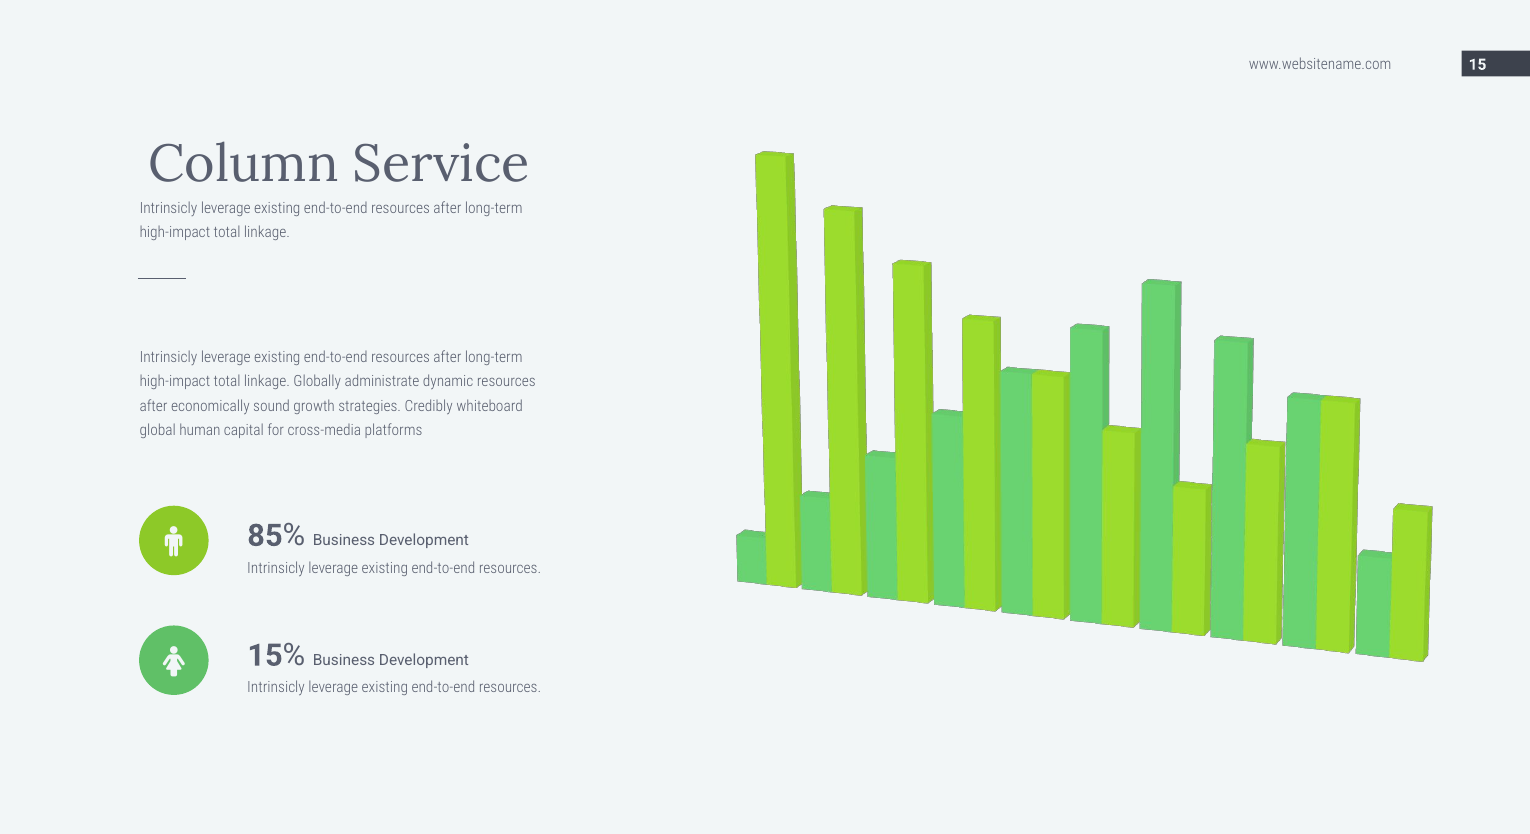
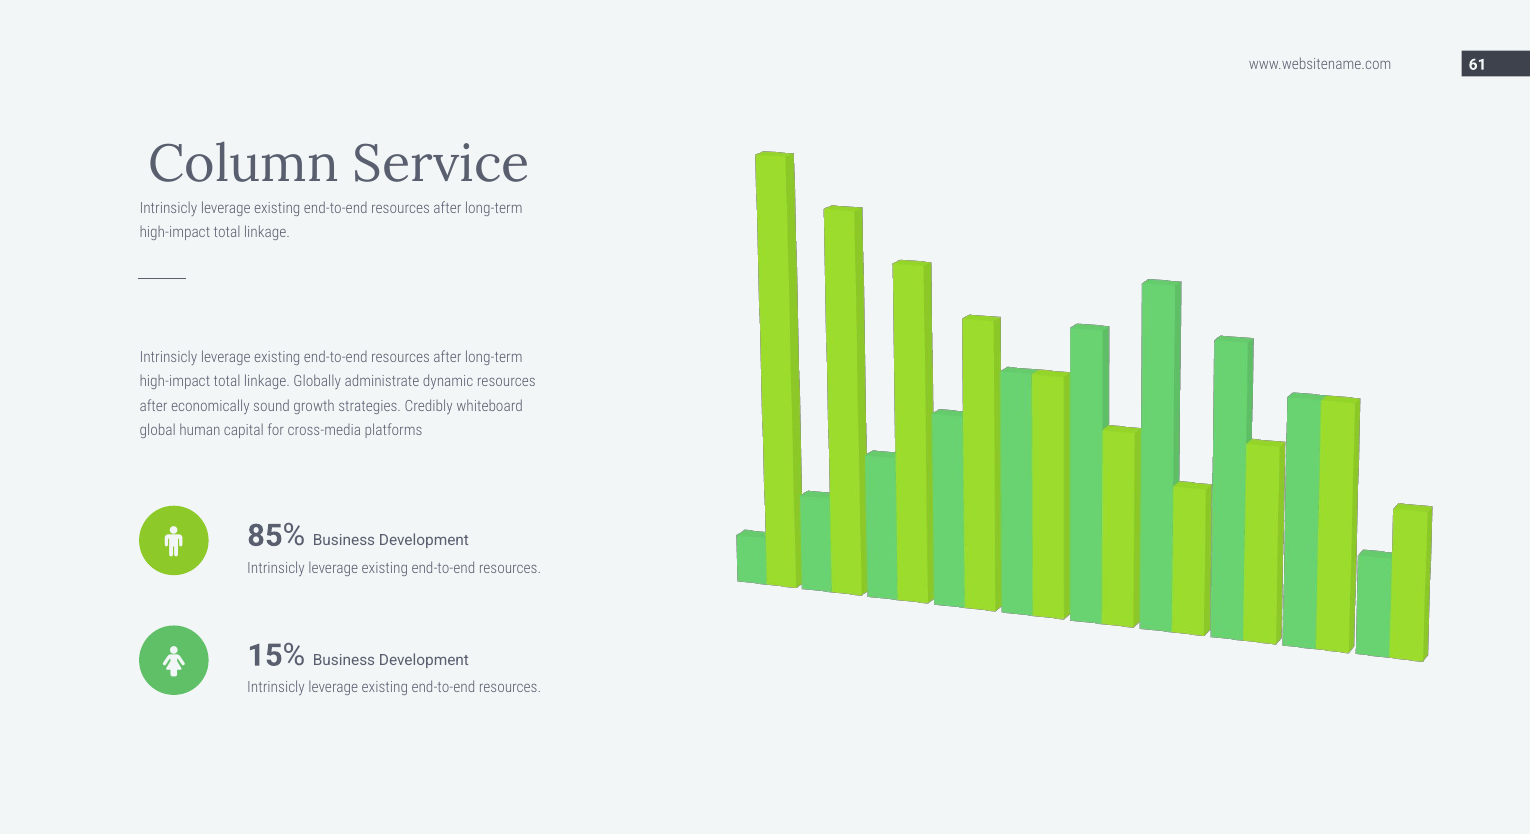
15: 15 -> 61
